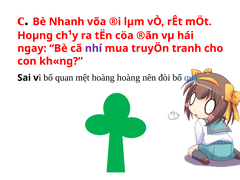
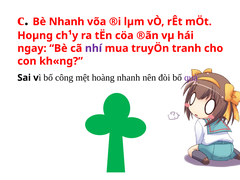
quan: quan -> công
hoàng hoàng: hoàng -> nhanh
quà colour: blue -> purple
